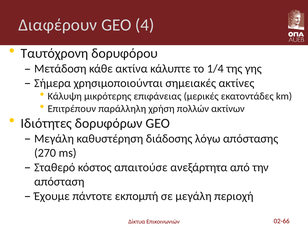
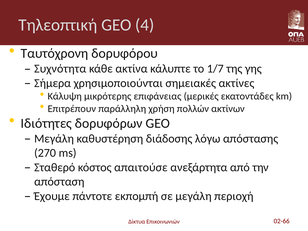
Διαφέρουν: Διαφέρουν -> Τηλεοπτική
Μετάδοση: Μετάδοση -> Συχνότητα
1/4: 1/4 -> 1/7
